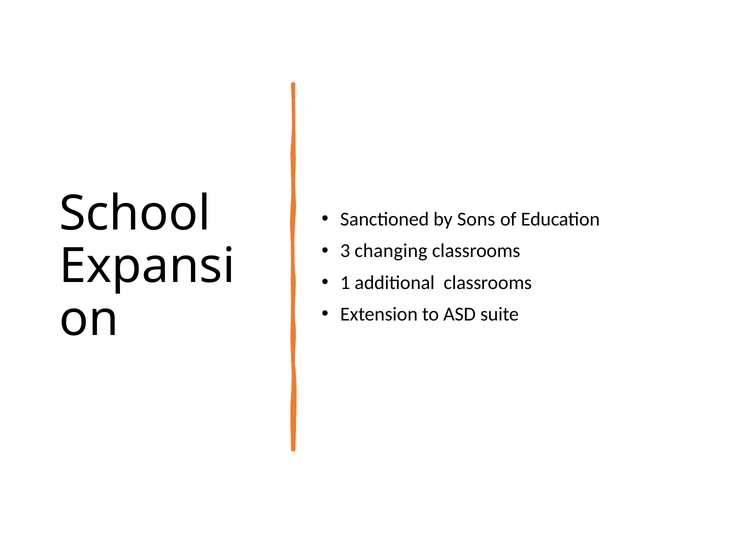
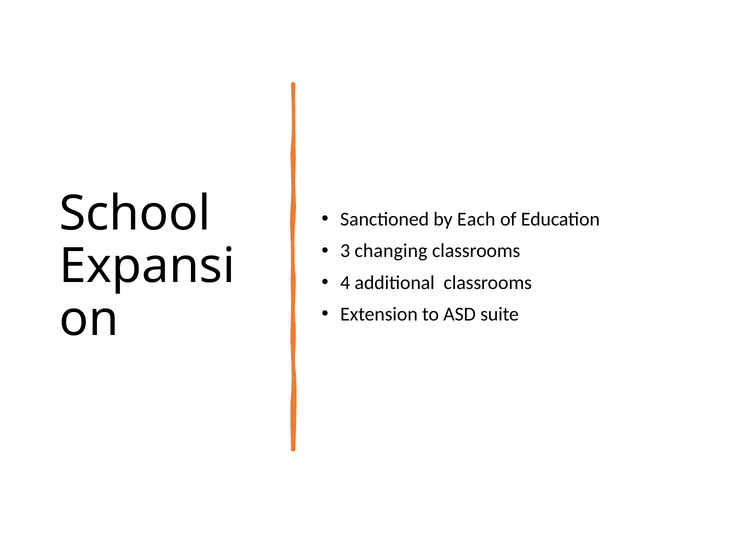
Sons: Sons -> Each
1: 1 -> 4
